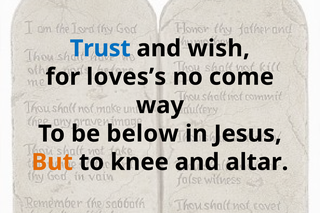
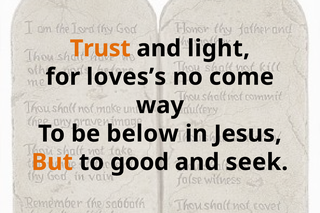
Trust colour: blue -> orange
wish: wish -> light
knee: knee -> good
altar: altar -> seek
